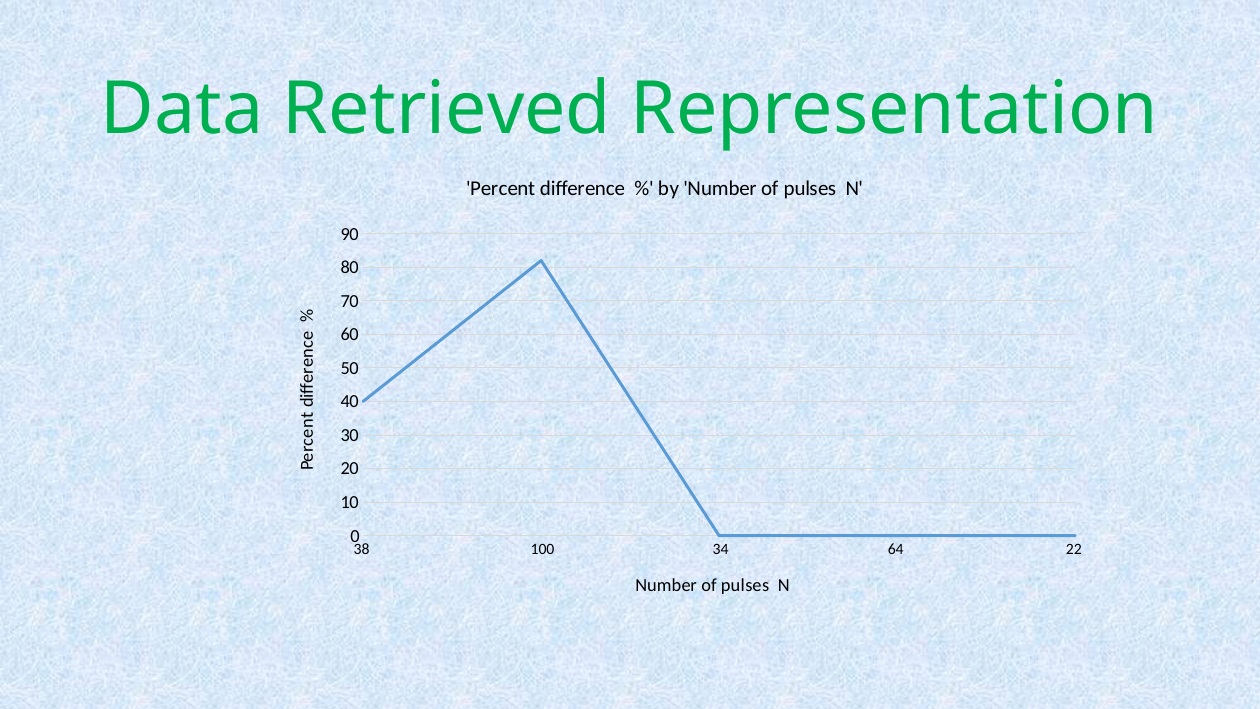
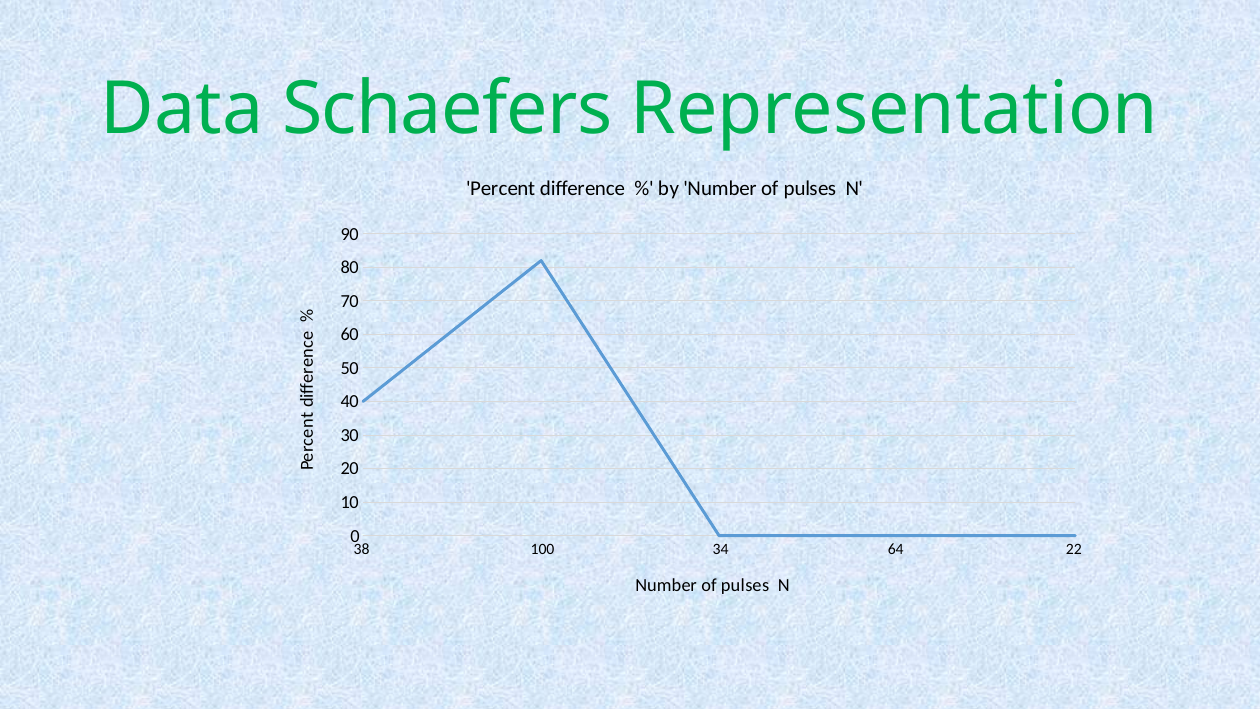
Retrieved: Retrieved -> Schaefers
